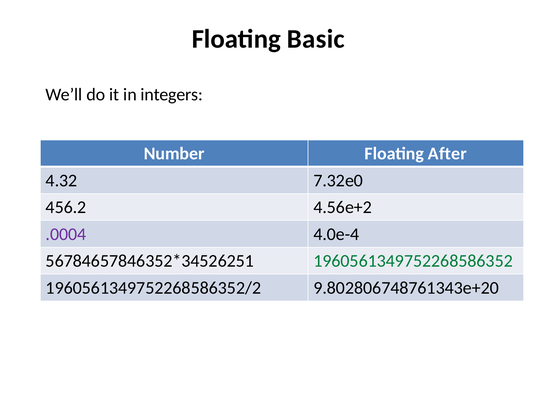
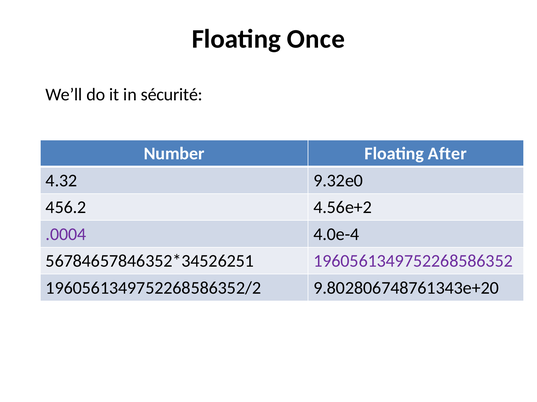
Basic: Basic -> Once
integers: integers -> sécurité
7.32e0: 7.32e0 -> 9.32e0
1960561349752268586352 colour: green -> purple
